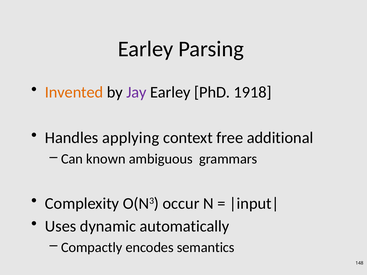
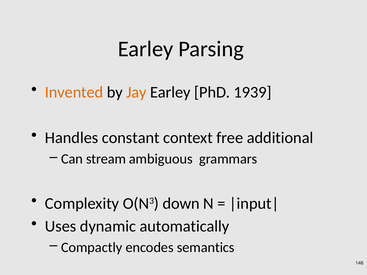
Jay colour: purple -> orange
1918: 1918 -> 1939
applying: applying -> constant
known: known -> stream
occur: occur -> down
